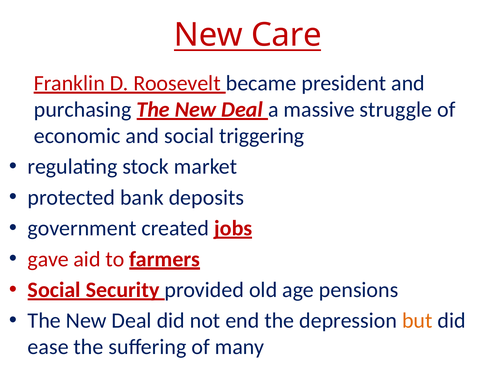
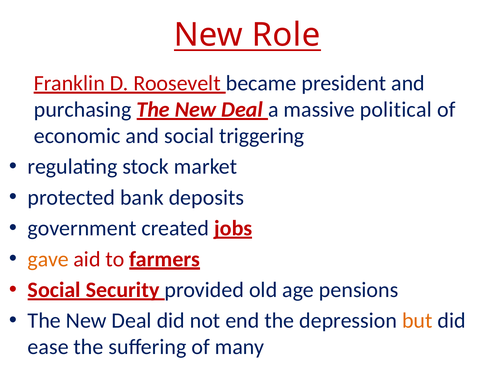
Care: Care -> Role
struggle: struggle -> political
gave colour: red -> orange
